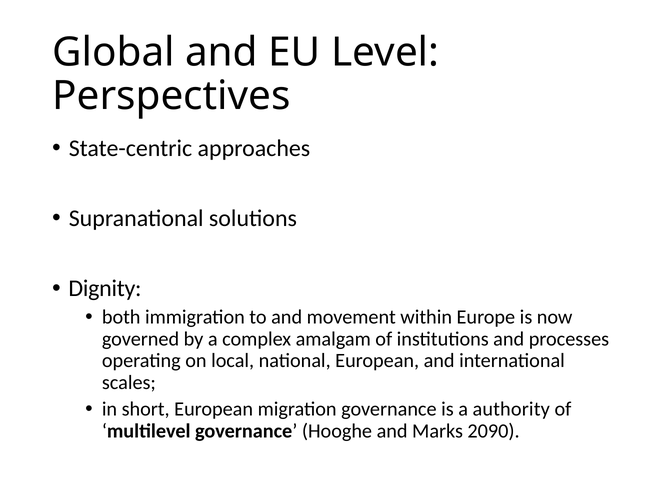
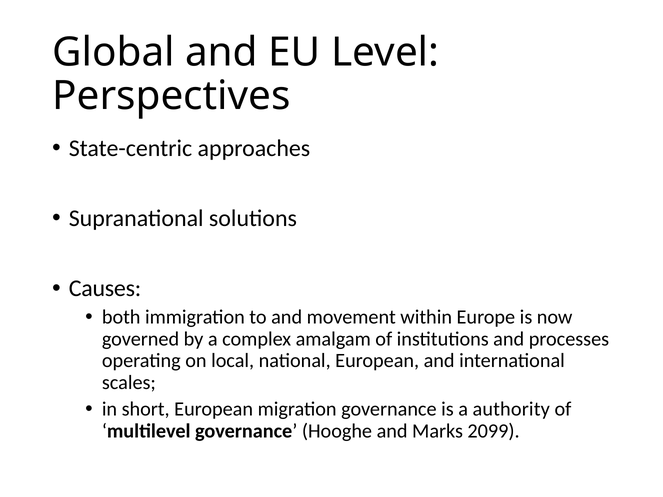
Dignity: Dignity -> Causes
2090: 2090 -> 2099
